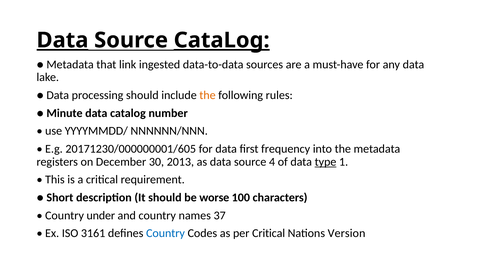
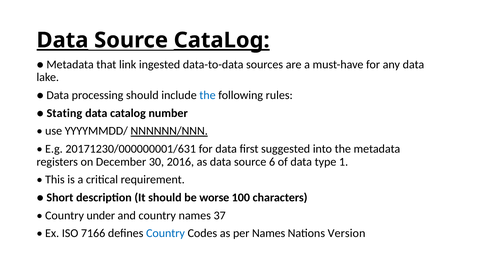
the at (208, 95) colour: orange -> blue
Minute: Minute -> Stating
NNNNNN/NNN underline: none -> present
20171230/000000001/605: 20171230/000000001/605 -> 20171230/000000001/631
frequency: frequency -> suggested
2013: 2013 -> 2016
4: 4 -> 6
type underline: present -> none
3161: 3161 -> 7166
per Critical: Critical -> Names
